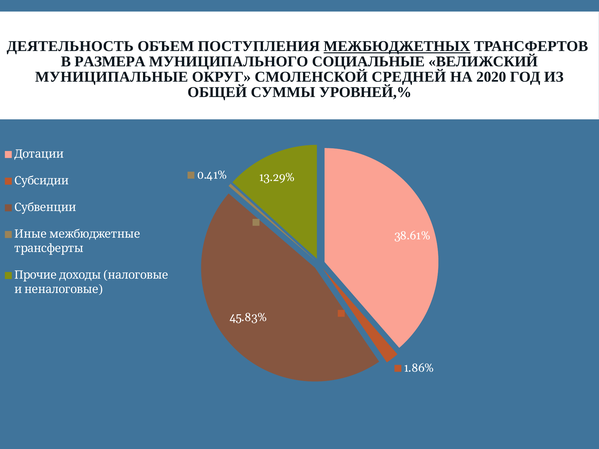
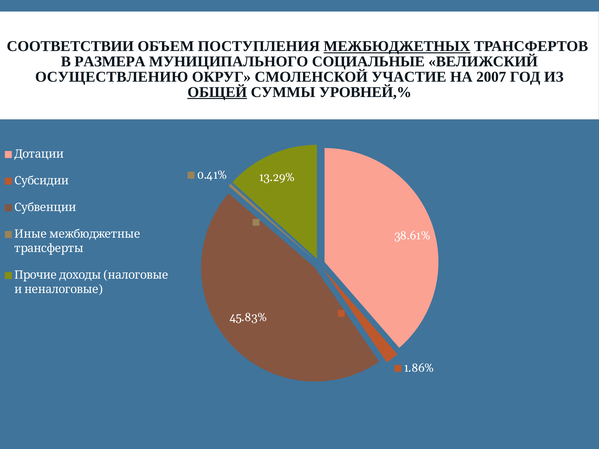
ДЕЯТЕЛЬНОСТЬ: ДЕЯТЕЛЬНОСТЬ -> СООТВЕТСТВИИ
МУНИЦИПАЛЬНЫЕ: МУНИЦИПАЛЬНЫЕ -> ОСУЩЕСТВЛЕНИЮ
СРЕДНЕЙ: СРЕДНЕЙ -> УЧАСТИЕ
2020: 2020 -> 2007
ОБЩЕЙ underline: none -> present
